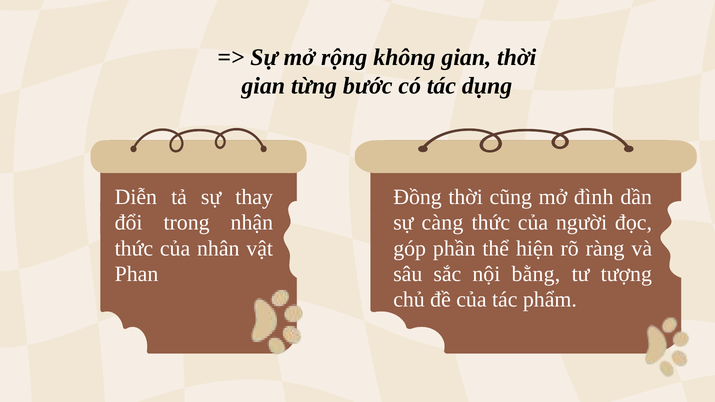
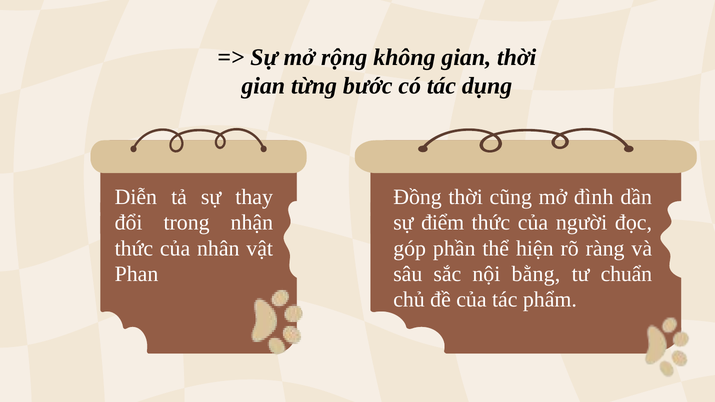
càng: càng -> điểm
tượng: tượng -> chuẩn
